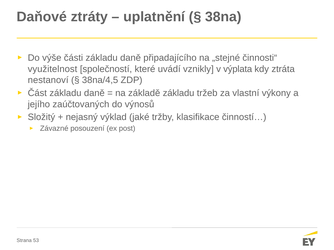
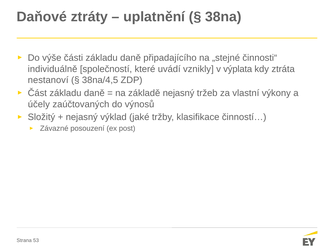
využitelnost: využitelnost -> individuálně
základě základu: základu -> nejasný
jejího: jejího -> účely
